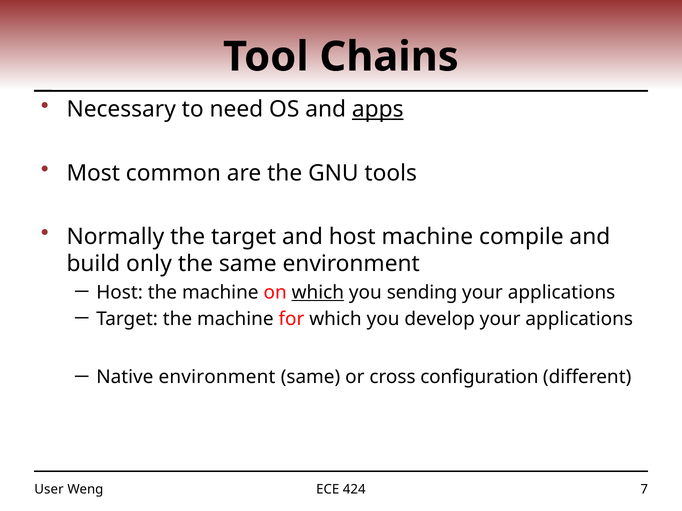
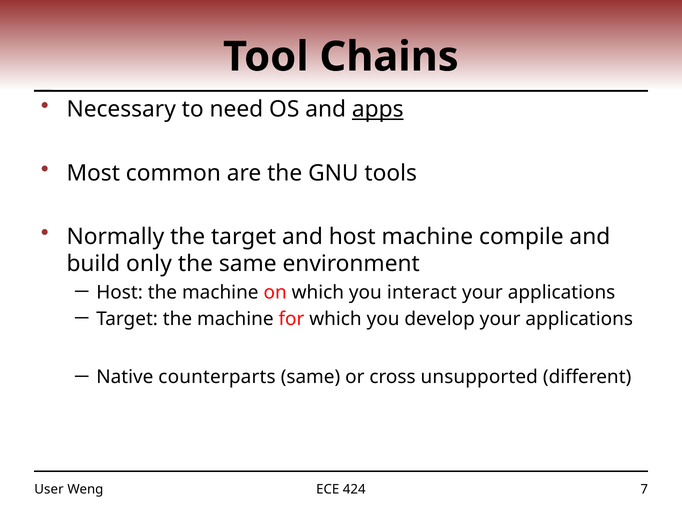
which at (318, 293) underline: present -> none
sending: sending -> interact
Native environment: environment -> counterparts
configuration: configuration -> unsupported
